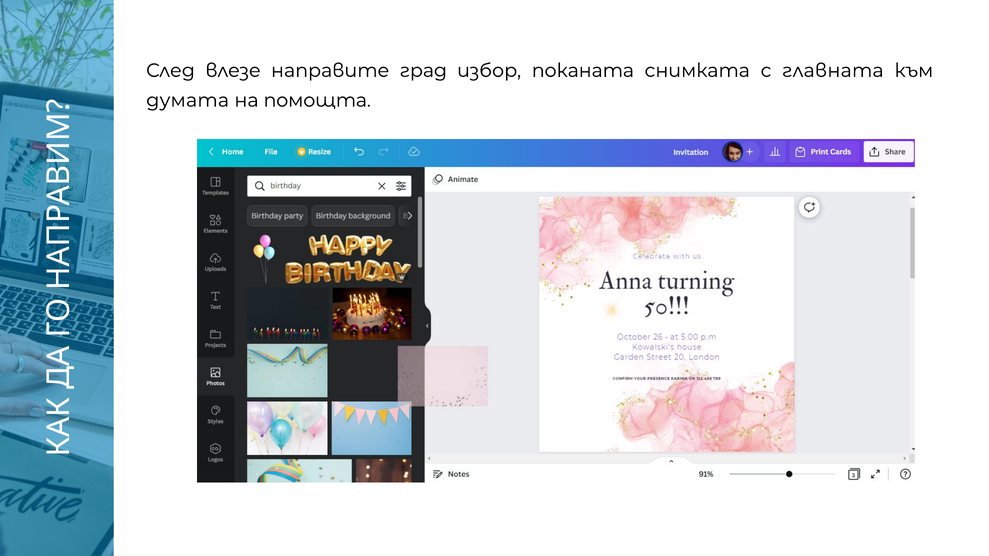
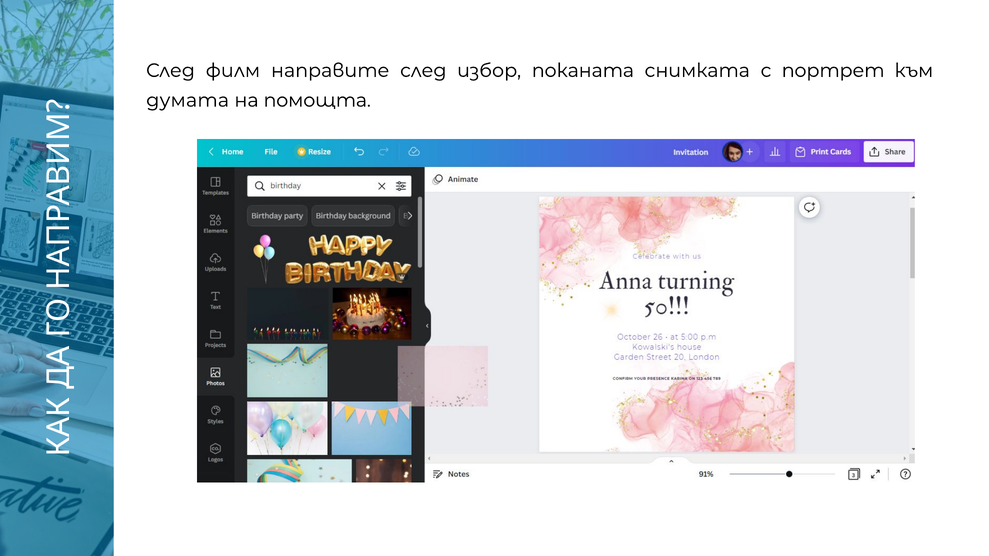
влезе: влезе -> филм
направите град: град -> след
главната: главната -> портрет
